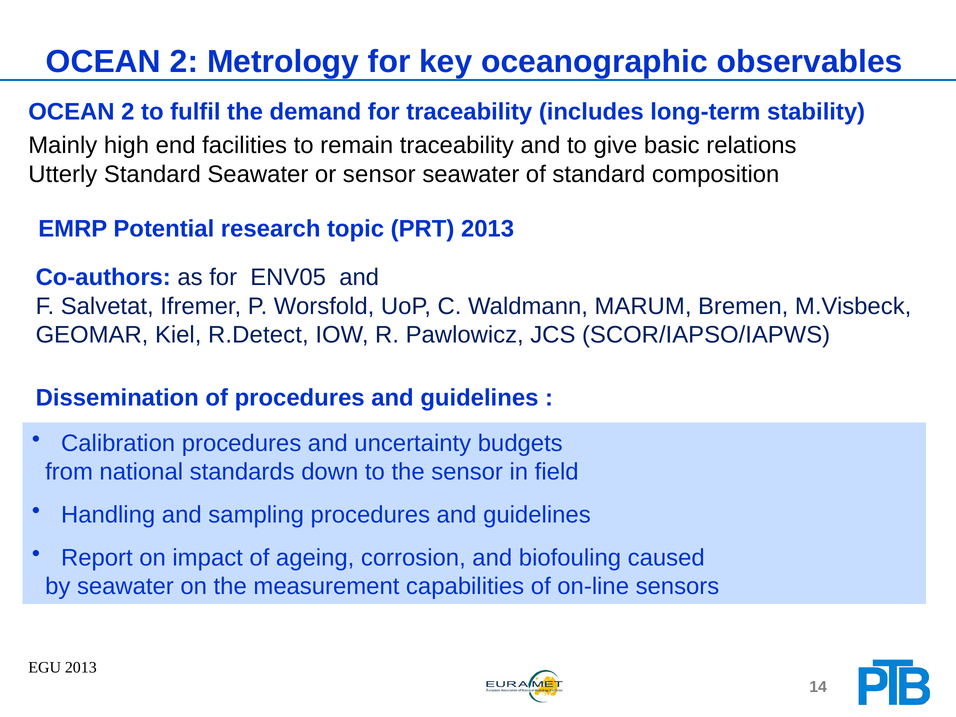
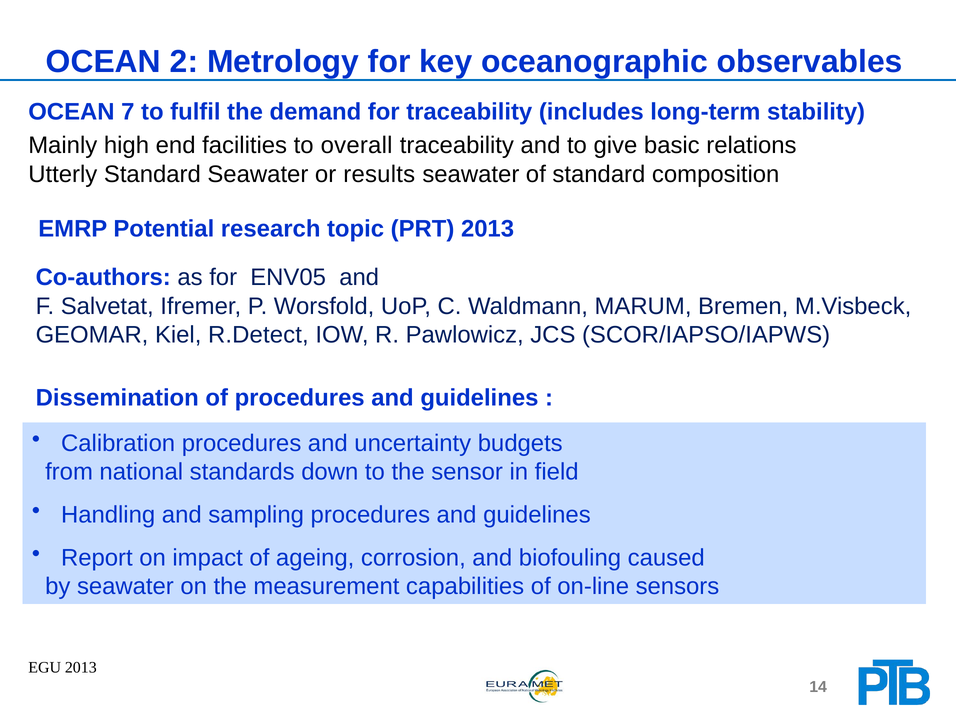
2 at (128, 112): 2 -> 7
remain: remain -> overall
or sensor: sensor -> results
